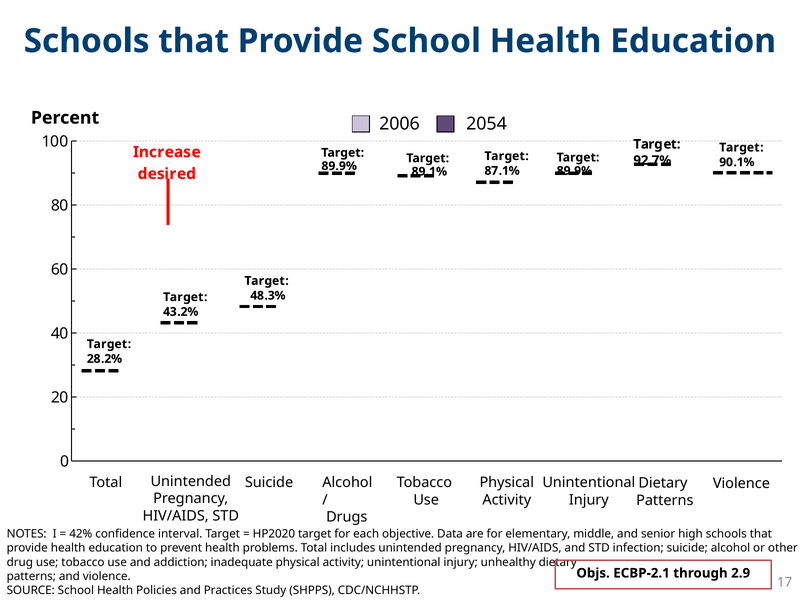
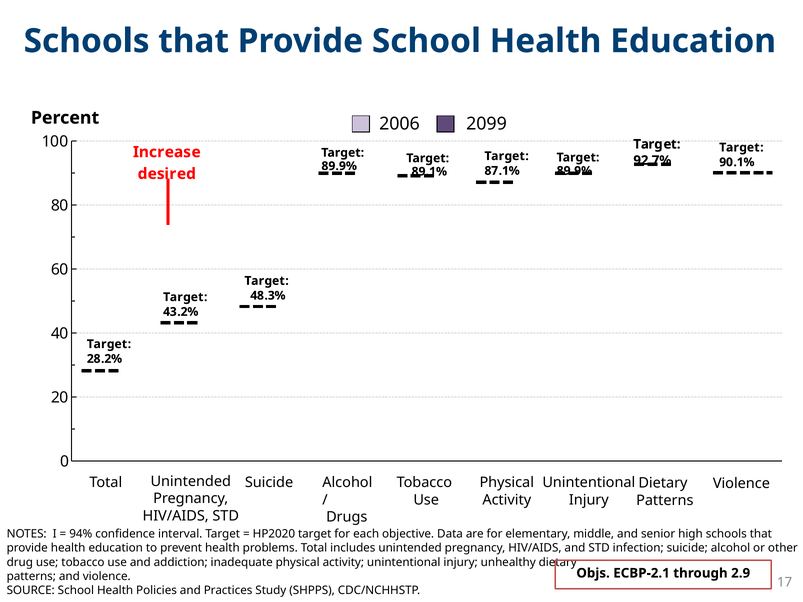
2054: 2054 -> 2099
42%: 42% -> 94%
